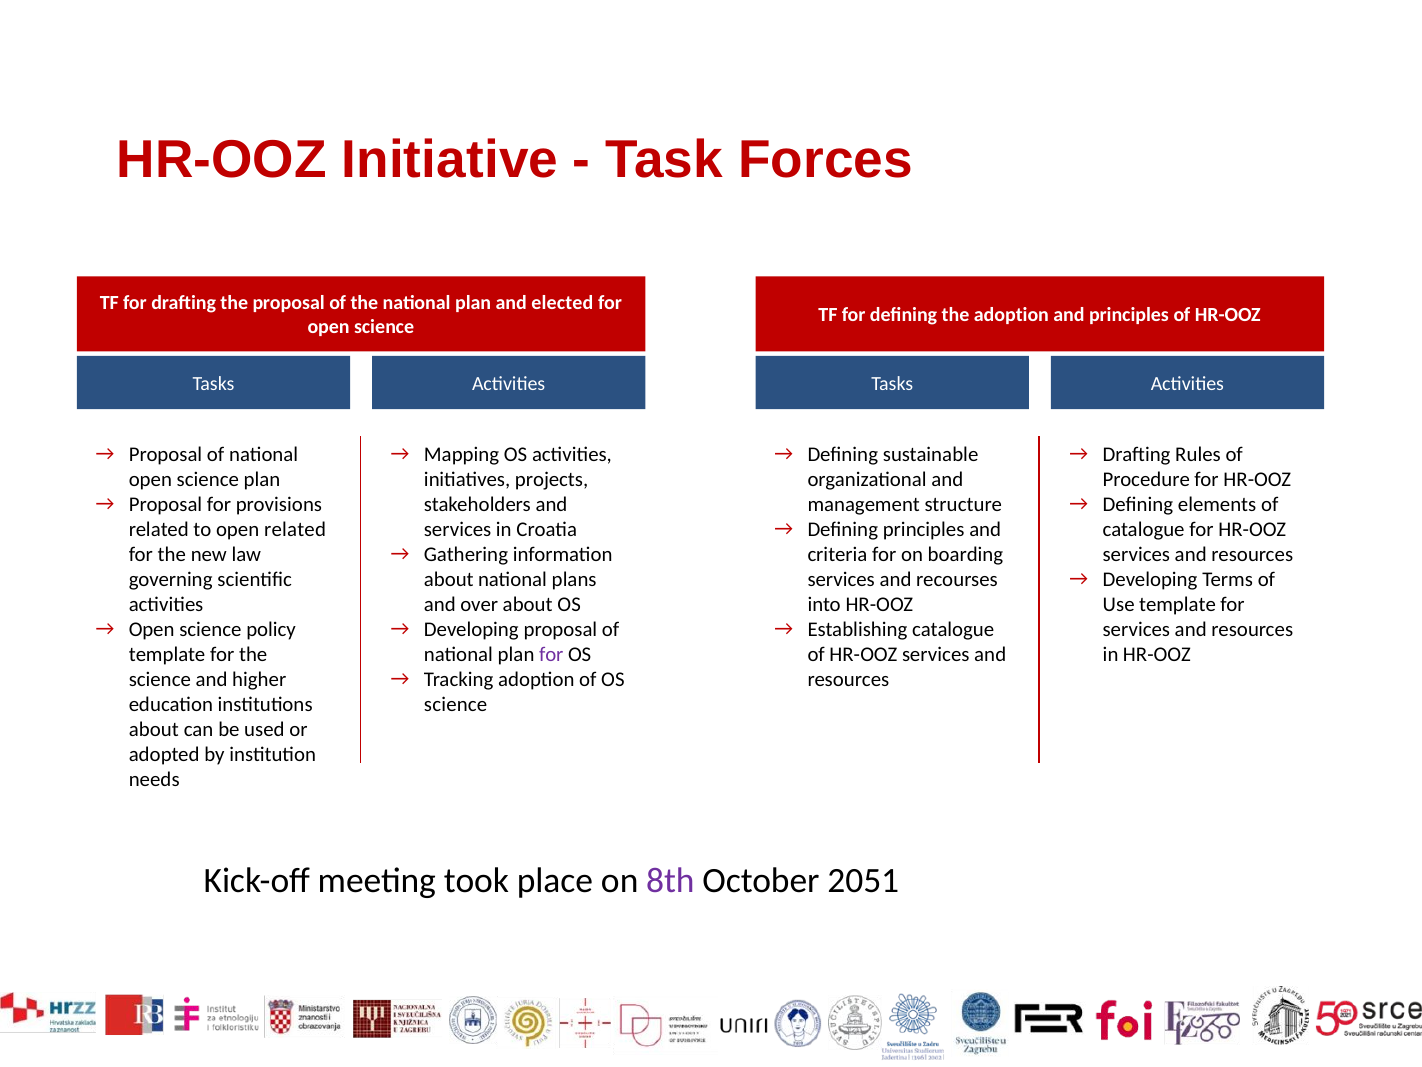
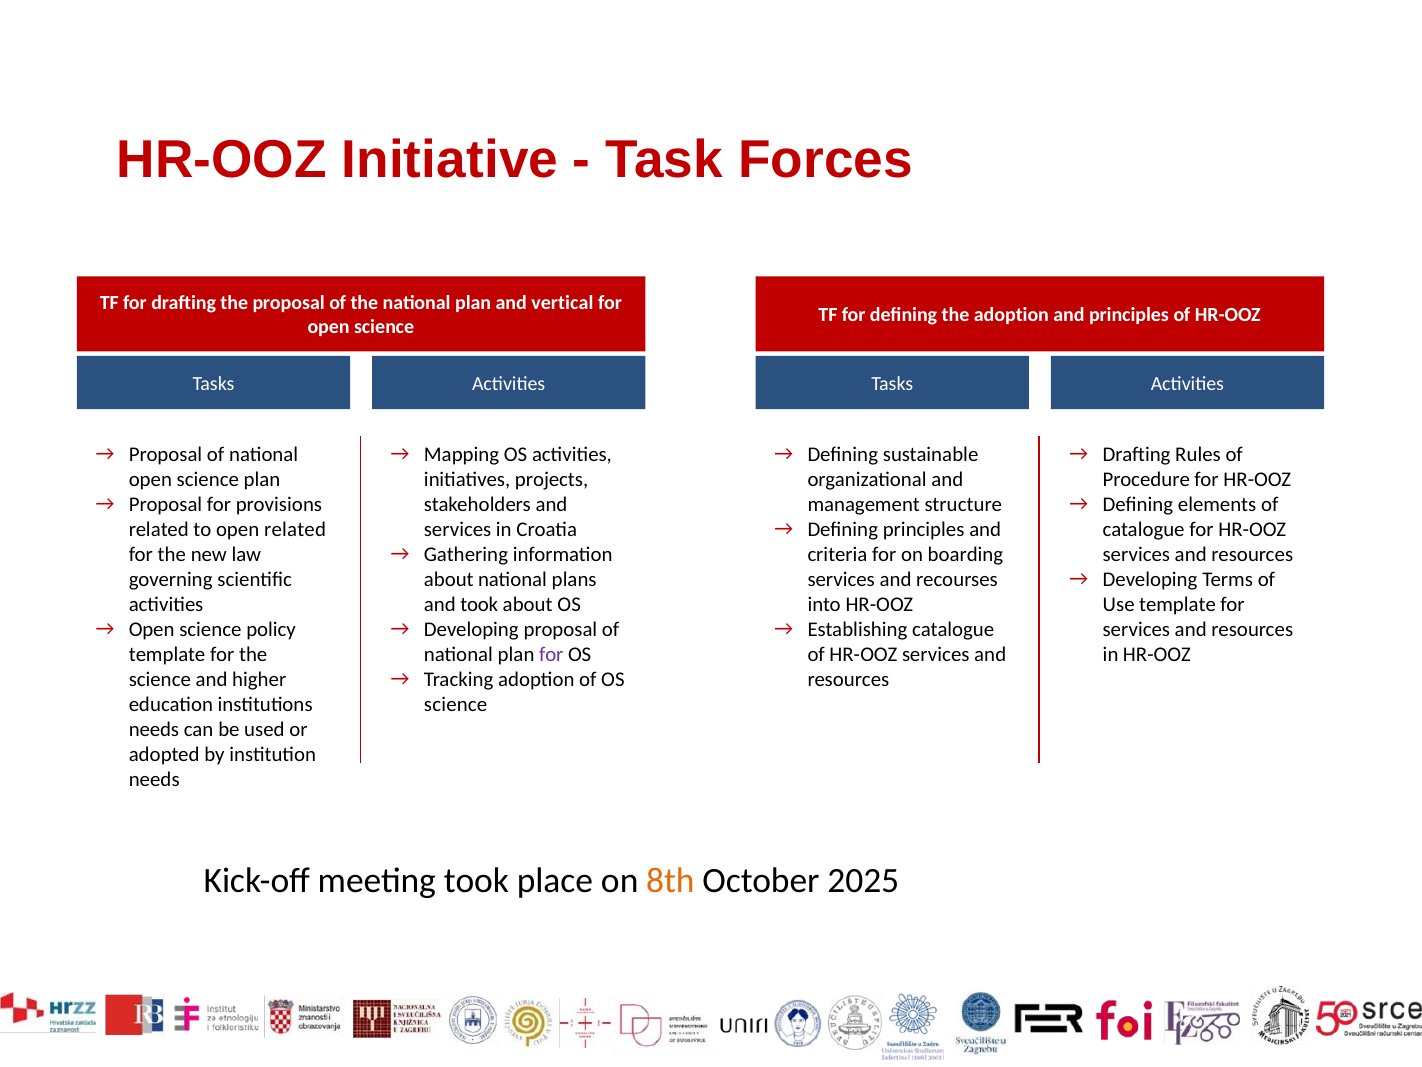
elected: elected -> vertical
and over: over -> took
about at (154, 729): about -> needs
8th colour: purple -> orange
2051: 2051 -> 2025
